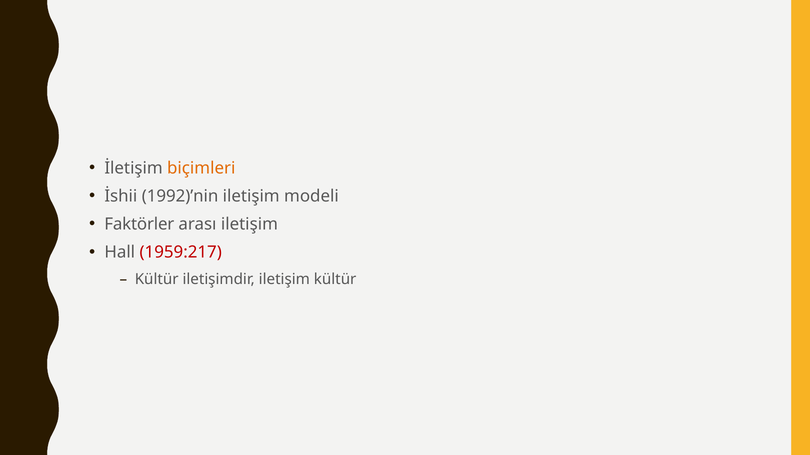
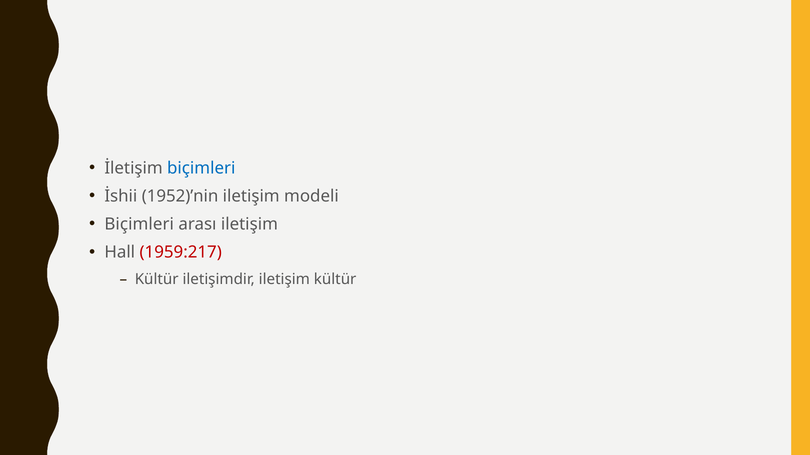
biçimleri at (201, 168) colour: orange -> blue
1992)’nin: 1992)’nin -> 1952)’nin
Faktörler at (139, 225): Faktörler -> Biçimleri
